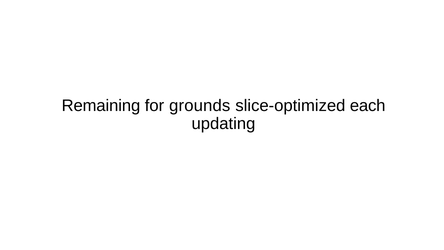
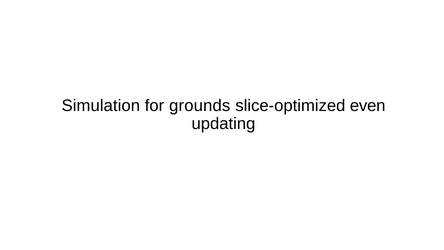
Remaining: Remaining -> Simulation
each: each -> even
